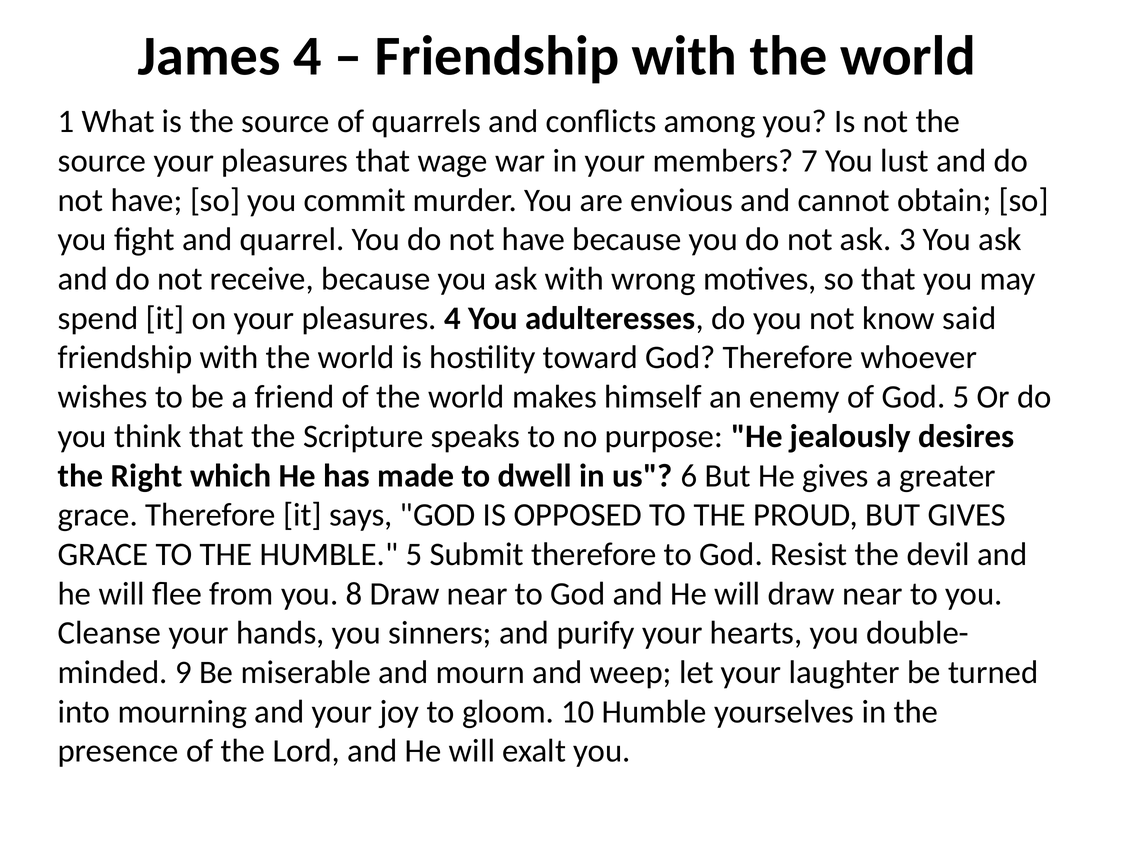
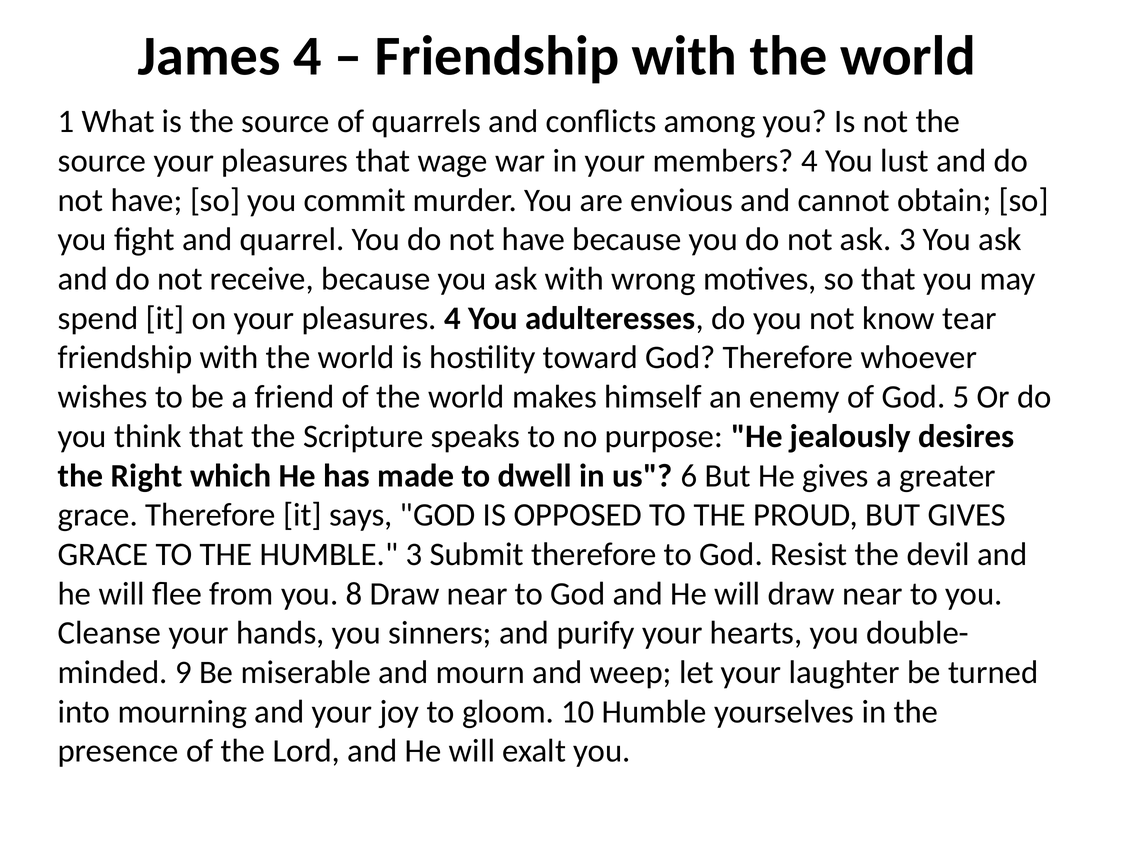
members 7: 7 -> 4
said: said -> tear
HUMBLE 5: 5 -> 3
